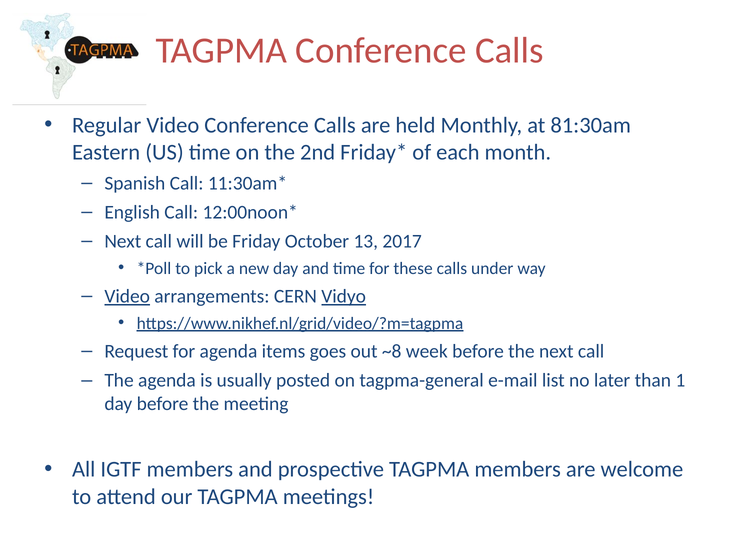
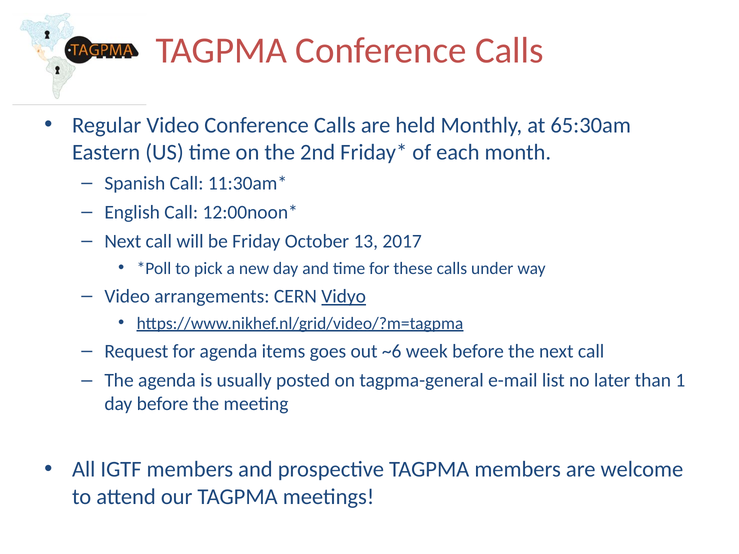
81:30am: 81:30am -> 65:30am
Video at (127, 296) underline: present -> none
~8: ~8 -> ~6
